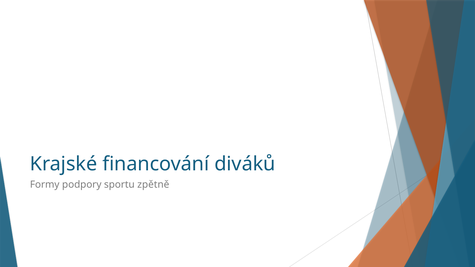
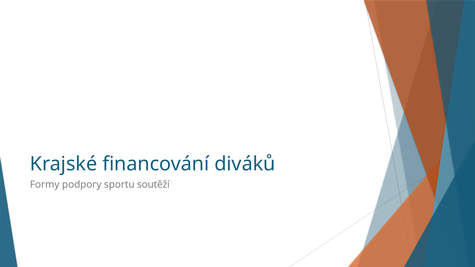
zpětně: zpětně -> soutěží
